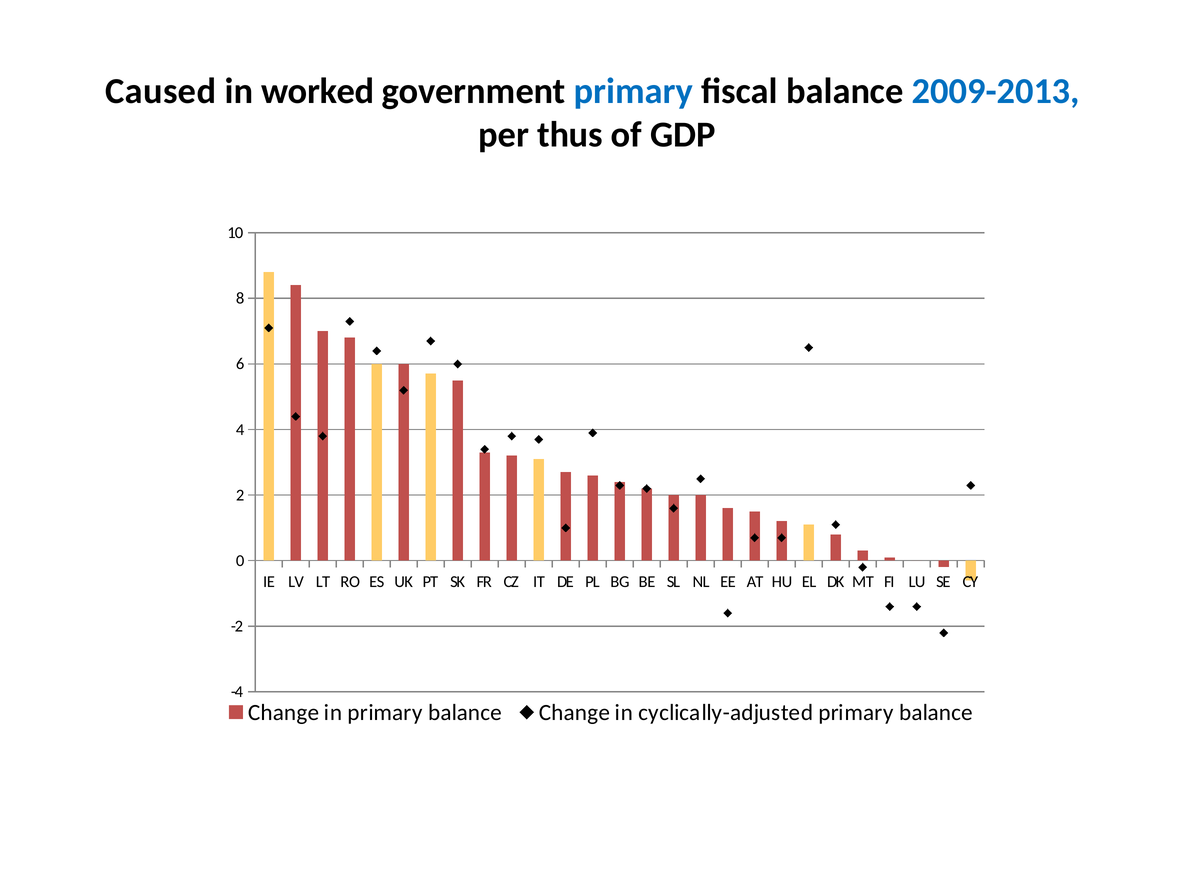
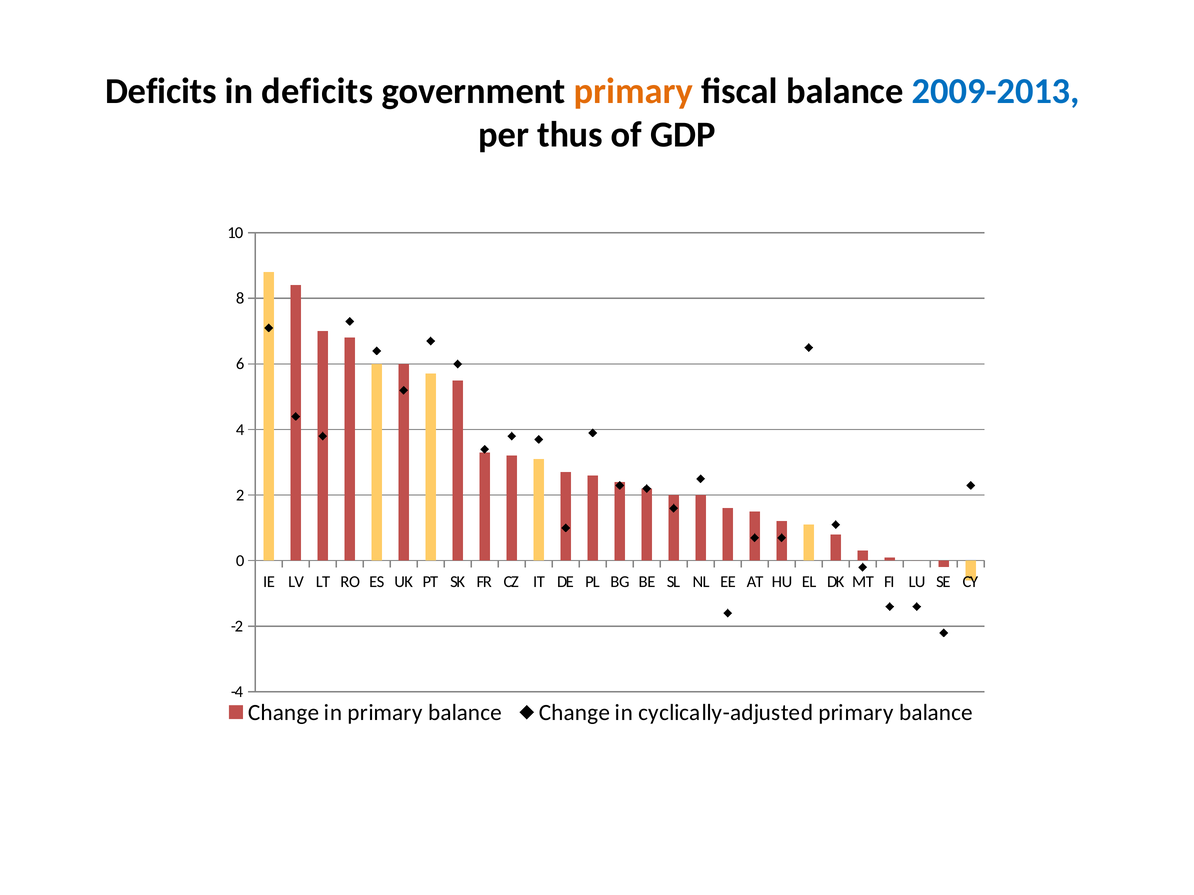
Caused at (161, 91): Caused -> Deficits
in worked: worked -> deficits
primary at (633, 91) colour: blue -> orange
